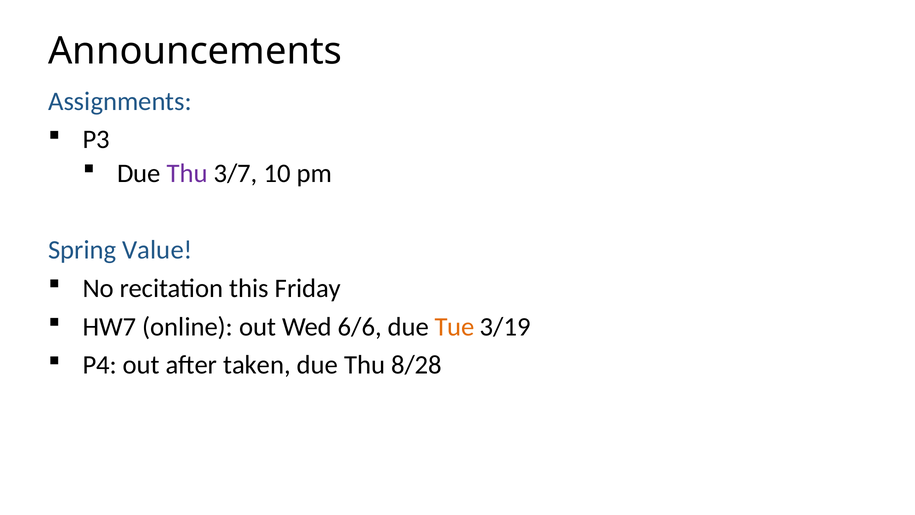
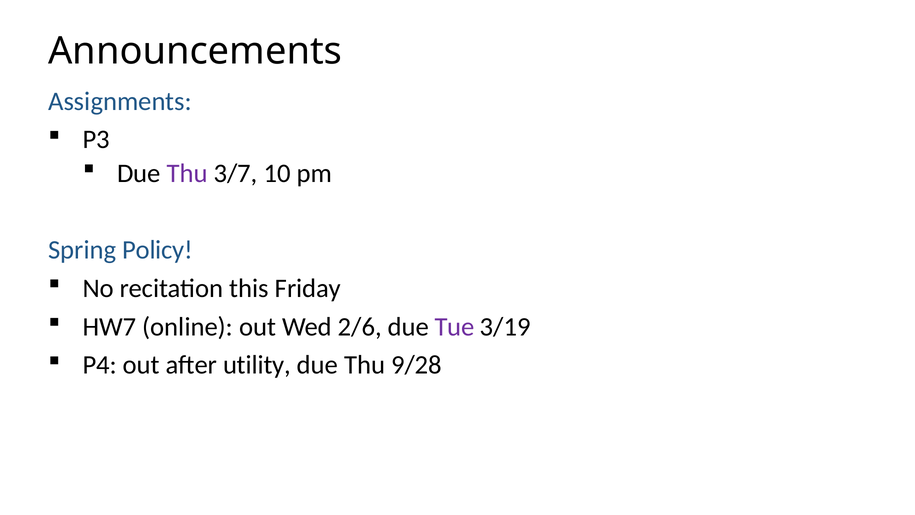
Value: Value -> Policy
6/6: 6/6 -> 2/6
Tue colour: orange -> purple
taken: taken -> utility
8/28: 8/28 -> 9/28
